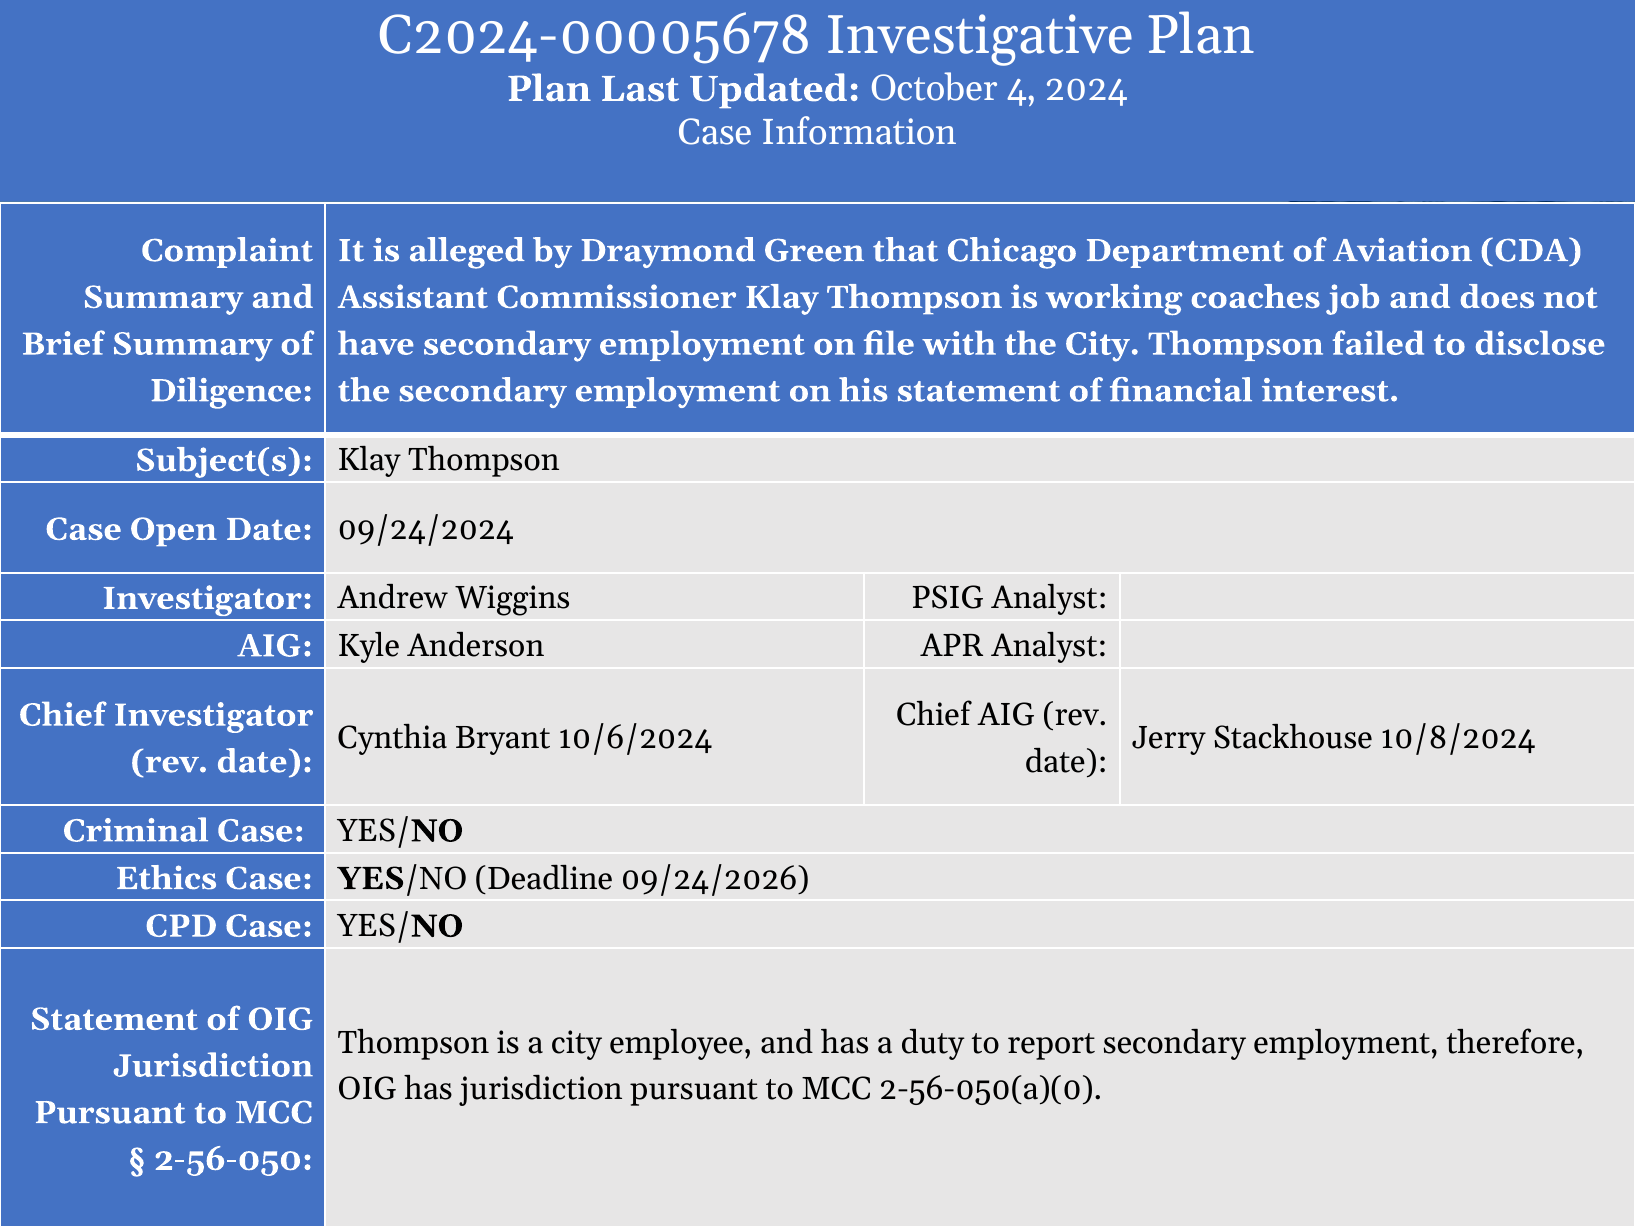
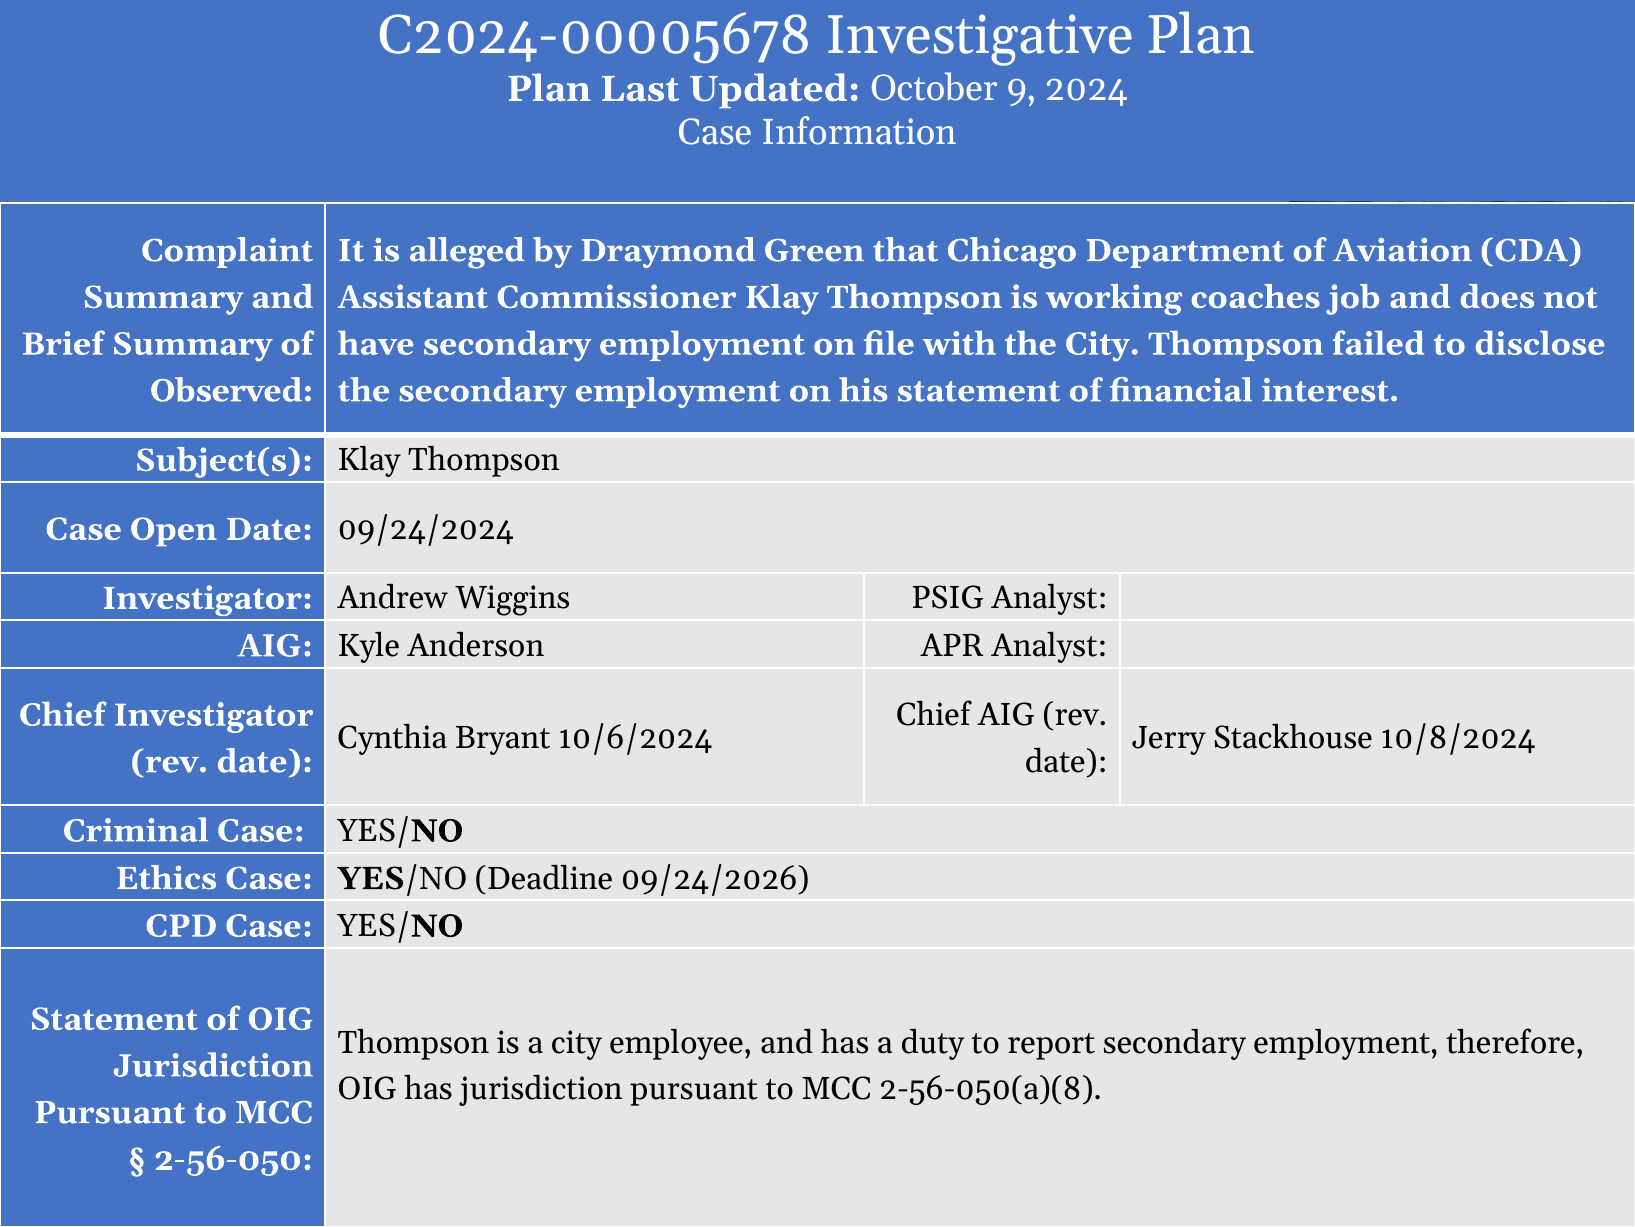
4: 4 -> 9
Diligence: Diligence -> Observed
2-56-050(a)(0: 2-56-050(a)(0 -> 2-56-050(a)(8
